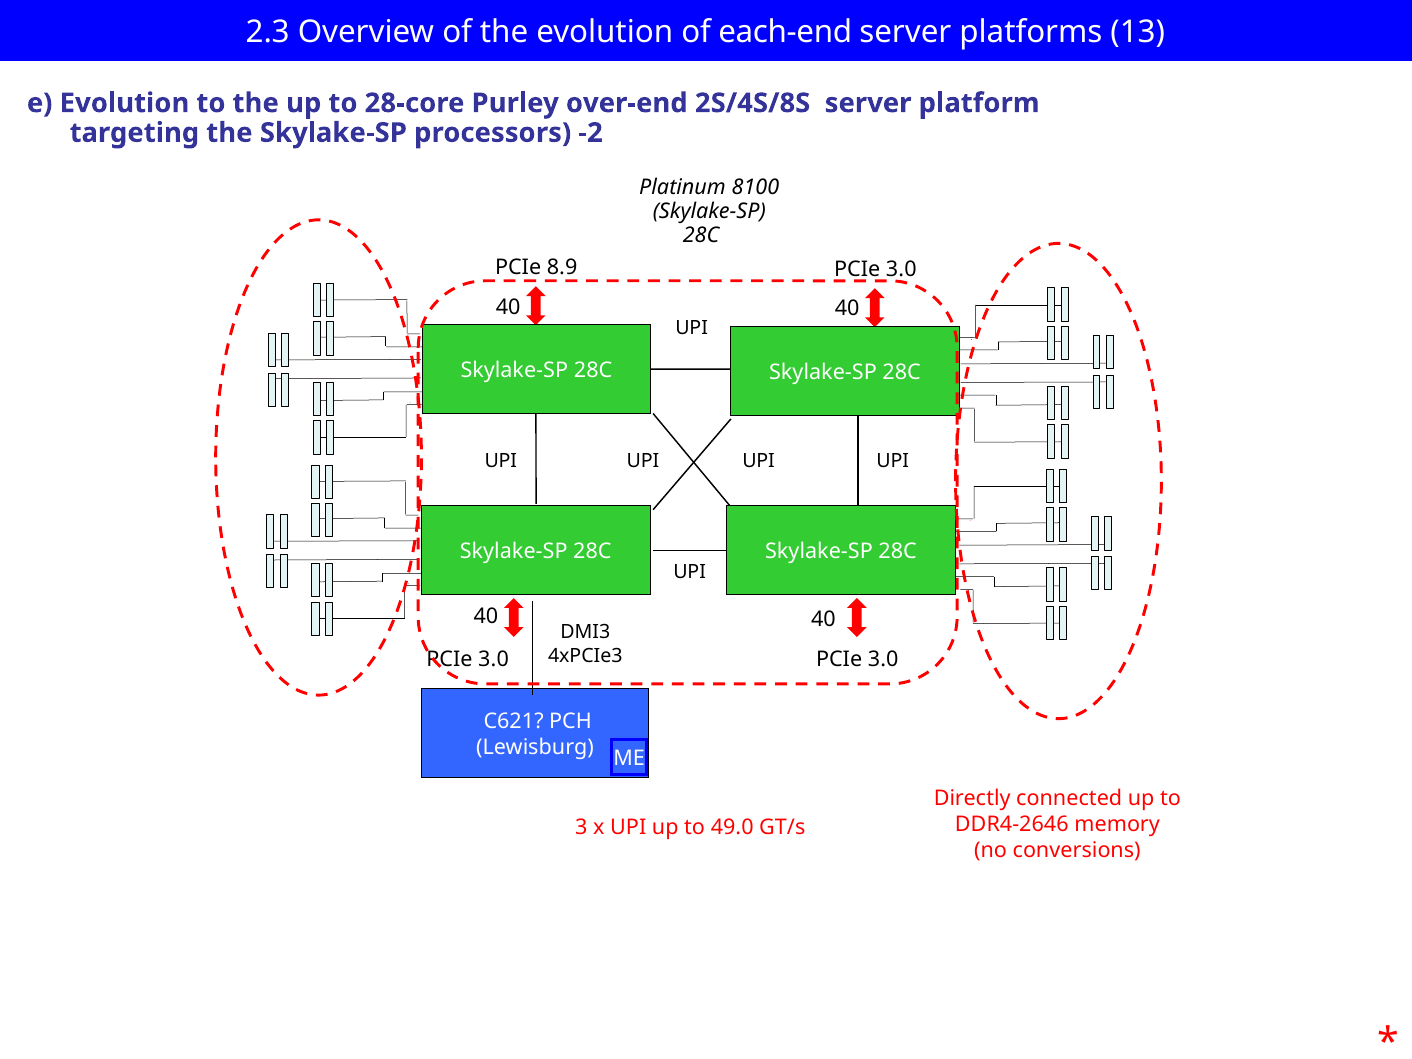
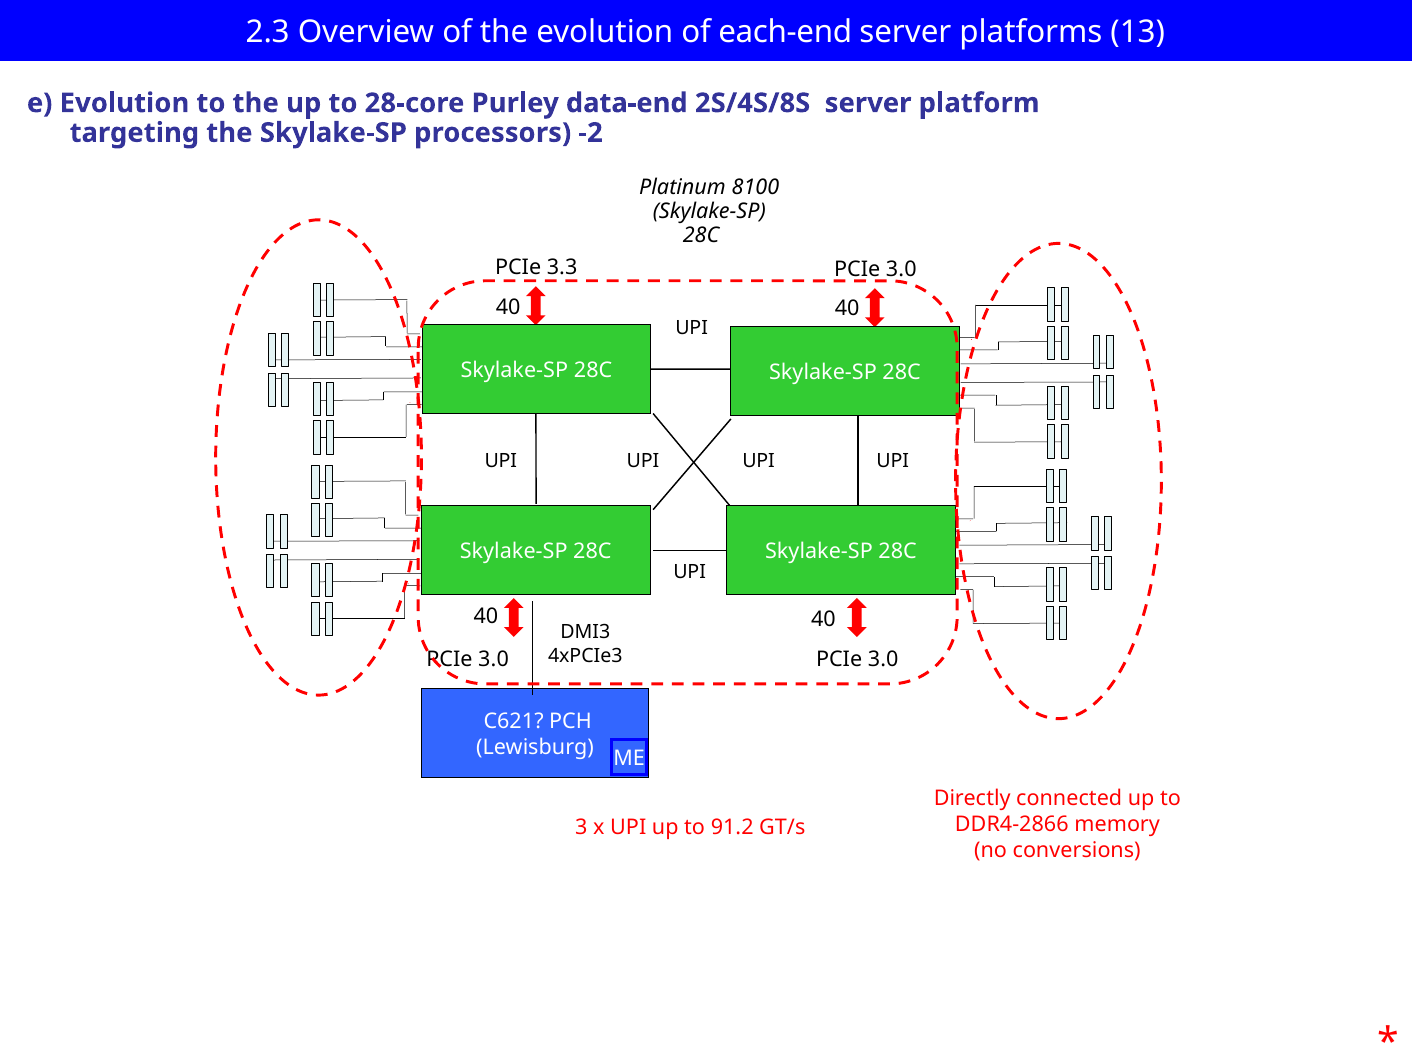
over-end: over-end -> data-end
8.9: 8.9 -> 3.3
DDR4-2646: DDR4-2646 -> DDR4-2866
49.0: 49.0 -> 91.2
